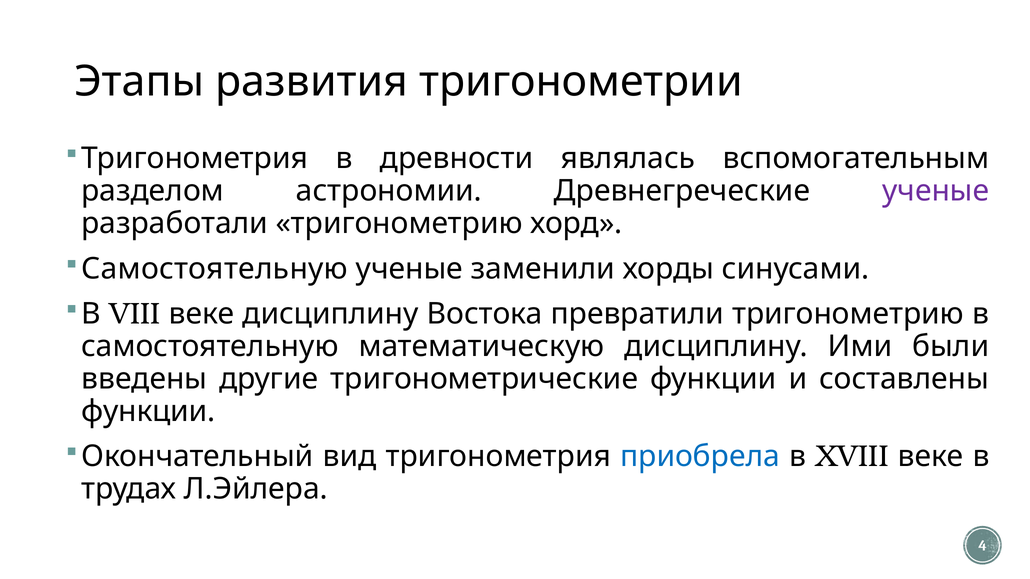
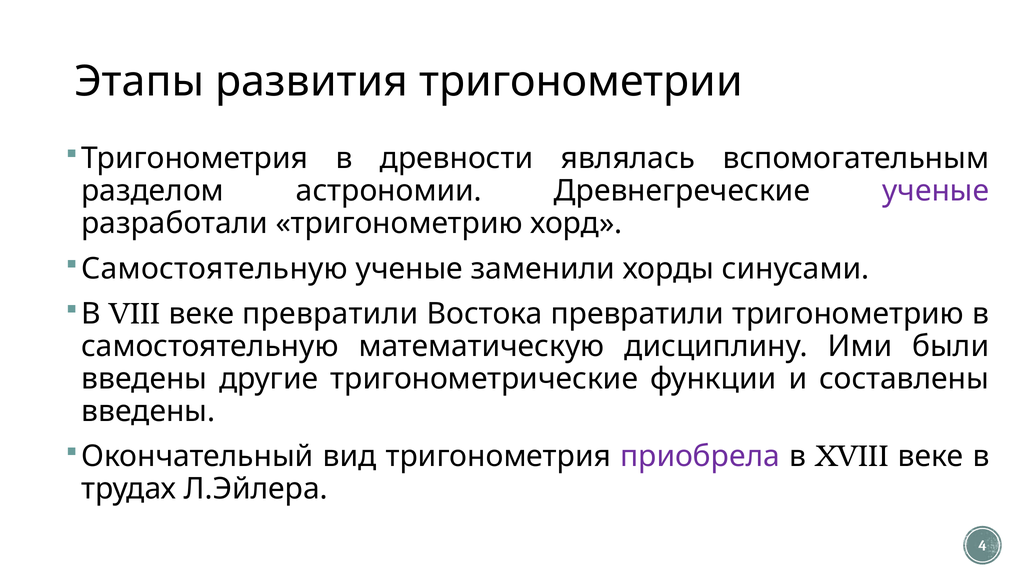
веке дисциплину: дисциплину -> превратили
функции at (148, 412): функции -> введены
приобрела colour: blue -> purple
